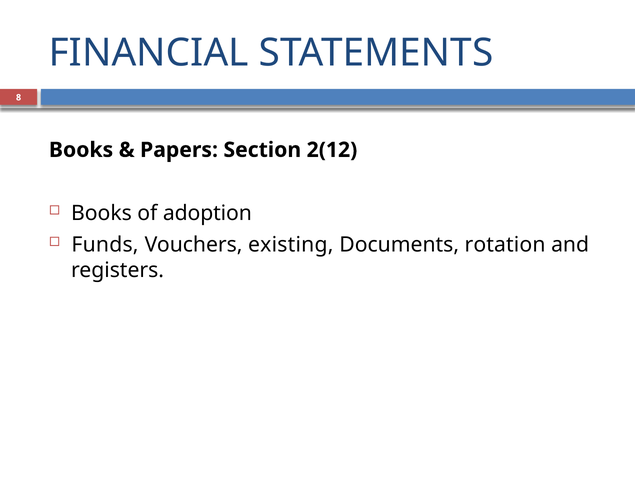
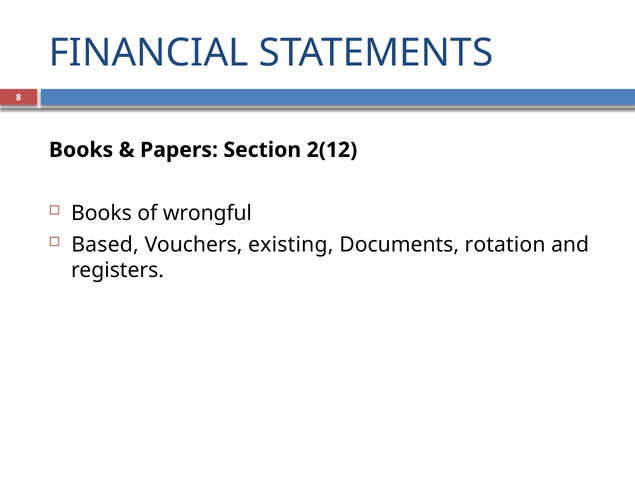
adoption: adoption -> wrongful
Funds: Funds -> Based
